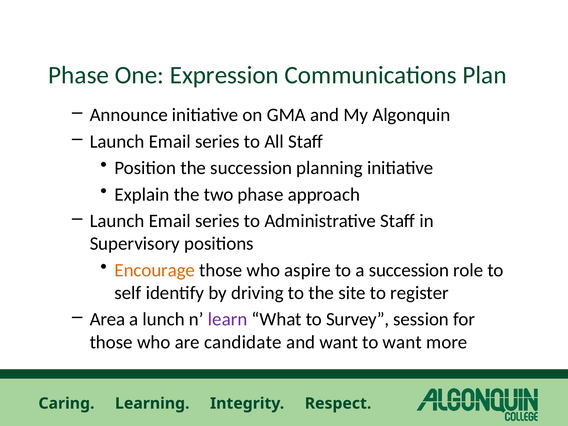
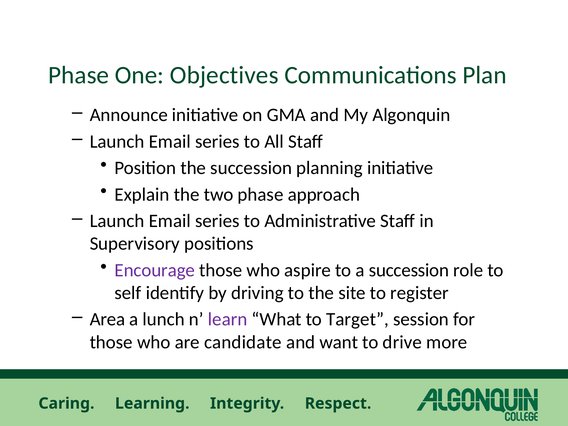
Expression: Expression -> Objectives
Encourage colour: orange -> purple
Survey: Survey -> Target
to want: want -> drive
